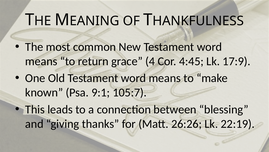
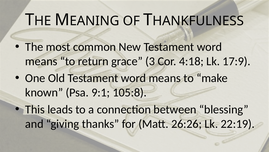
4: 4 -> 3
4:45: 4:45 -> 4:18
105:7: 105:7 -> 105:8
